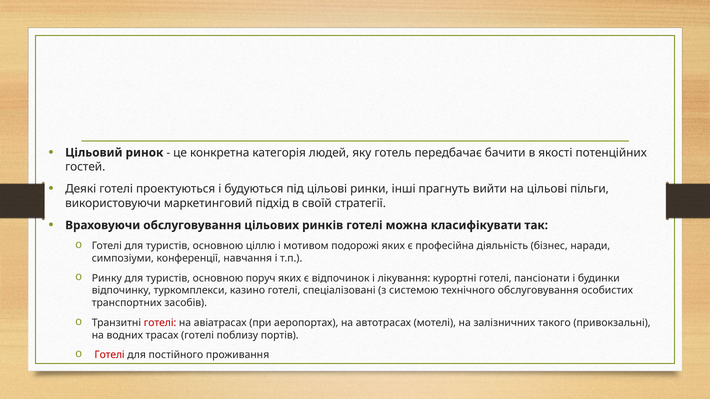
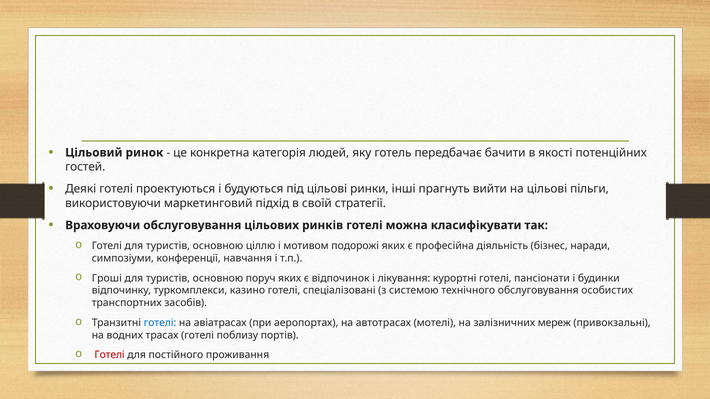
Ринку: Ринку -> Гроші
готелі at (160, 323) colour: red -> blue
такого: такого -> мереж
